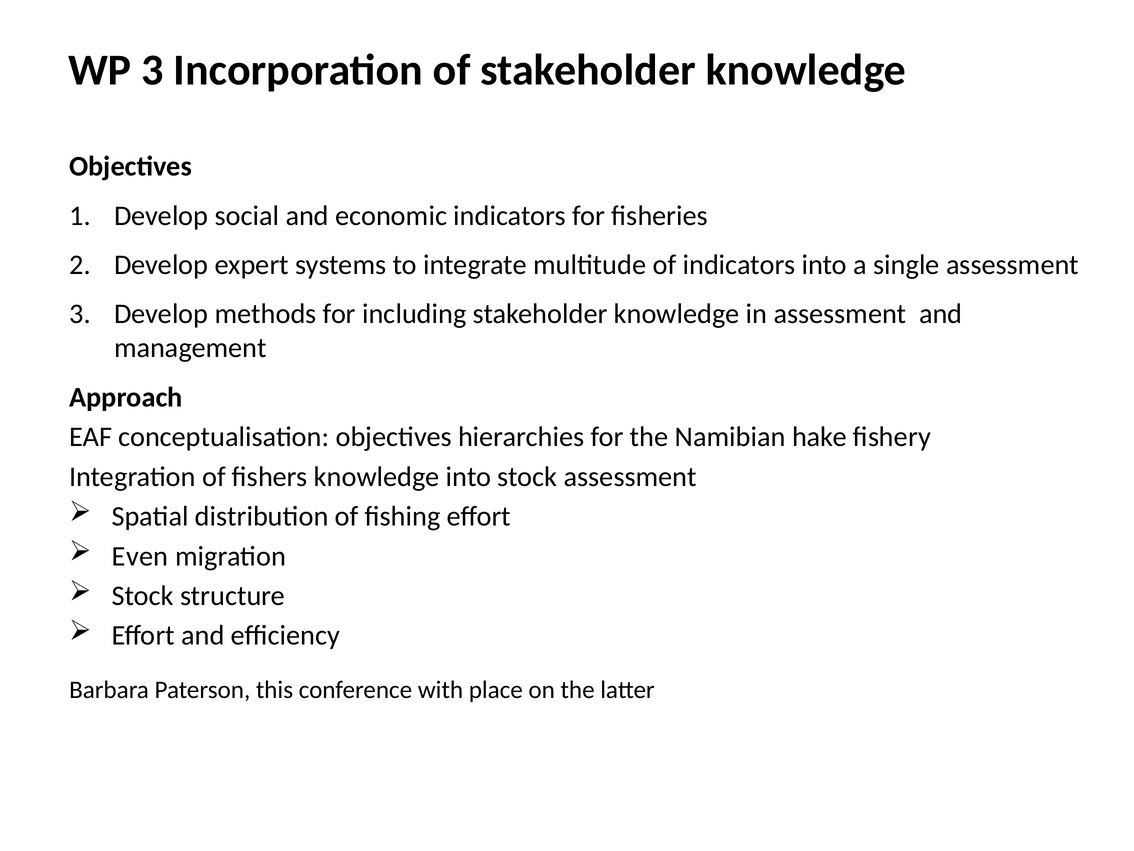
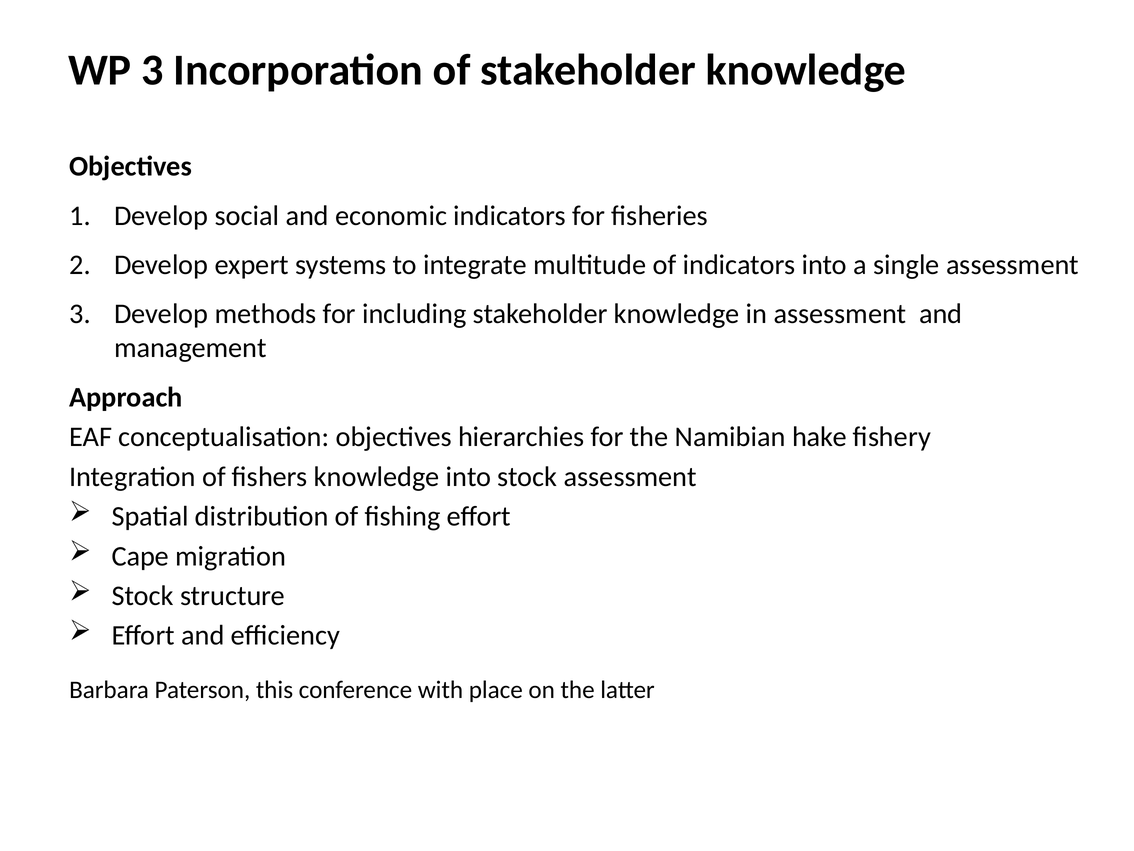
Even: Even -> Cape
